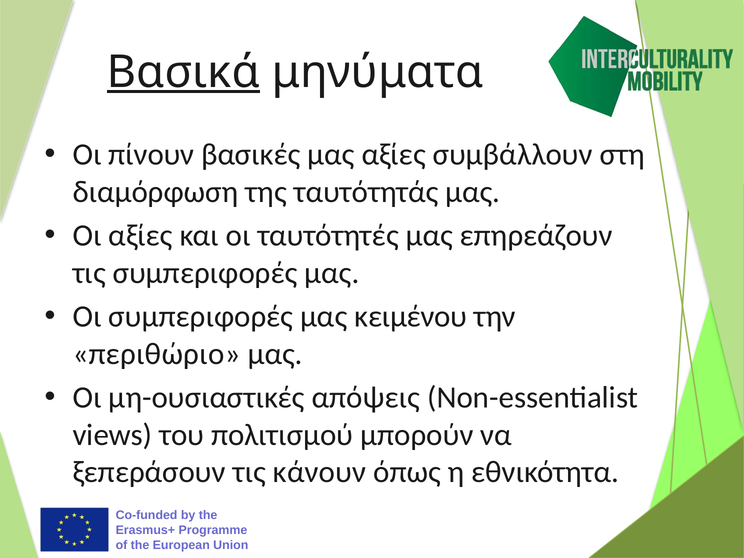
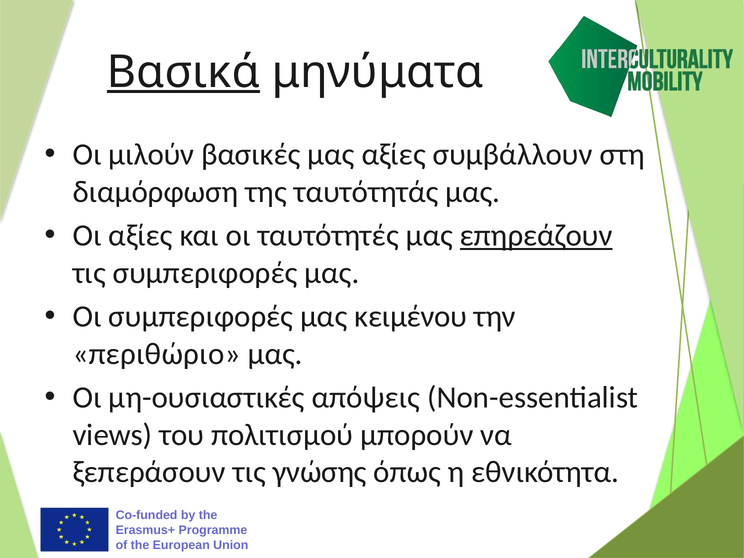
πίνουν: πίνουν -> μιλούν
επηρεάζουν underline: none -> present
κάνουν: κάνουν -> γνώσης
